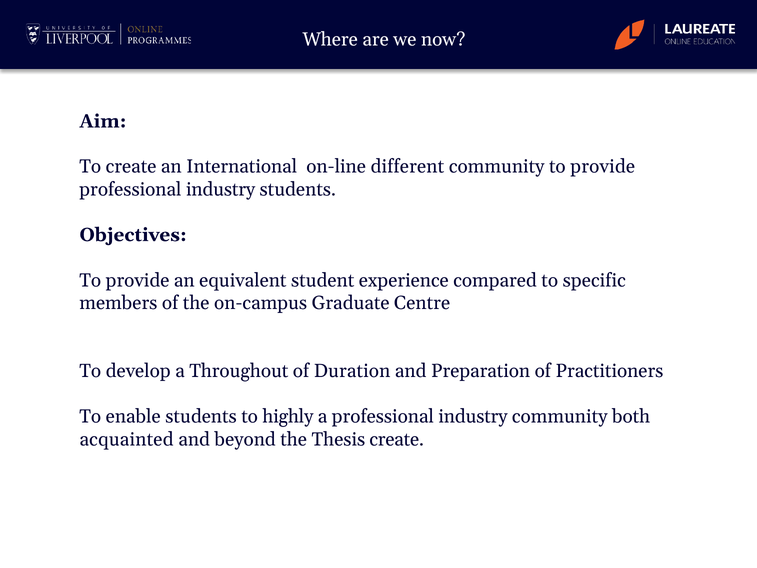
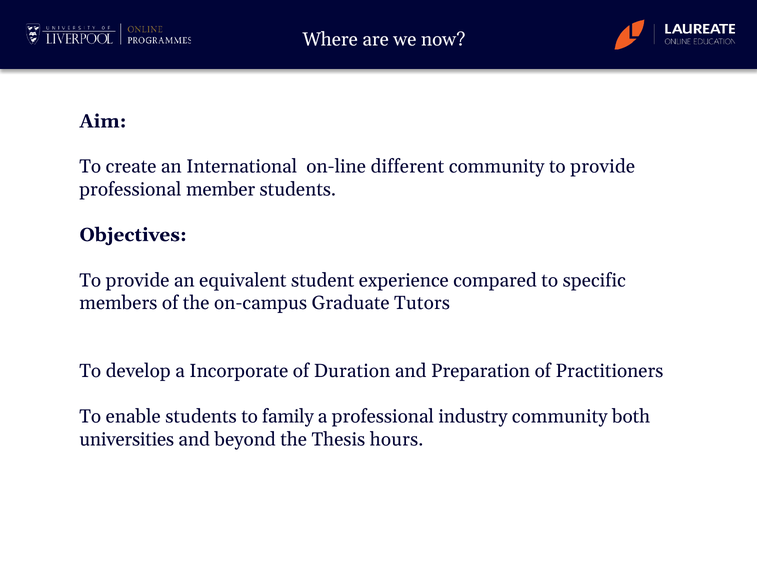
industry at (221, 189): industry -> member
Centre: Centre -> Tutors
Throughout: Throughout -> Incorporate
highly: highly -> family
acquainted: acquainted -> universities
Thesis create: create -> hours
